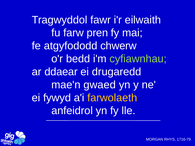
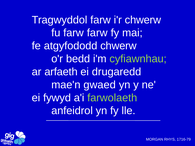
Tragwyddol fawr: fawr -> farw
i'r eilwaith: eilwaith -> chwerw
farw pren: pren -> farw
ddaear: ddaear -> arfaeth
farwolaeth colour: yellow -> light green
